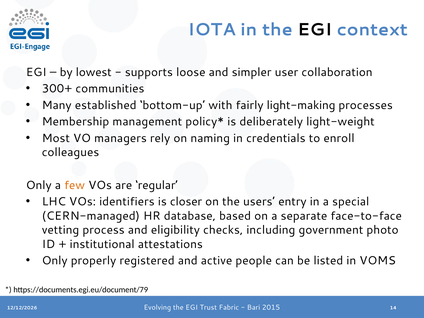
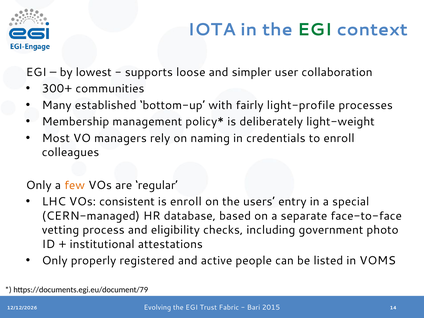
EGI at (315, 30) colour: black -> green
light-making: light-making -> light-profile
identifiers: identifiers -> consistent
is closer: closer -> enroll
